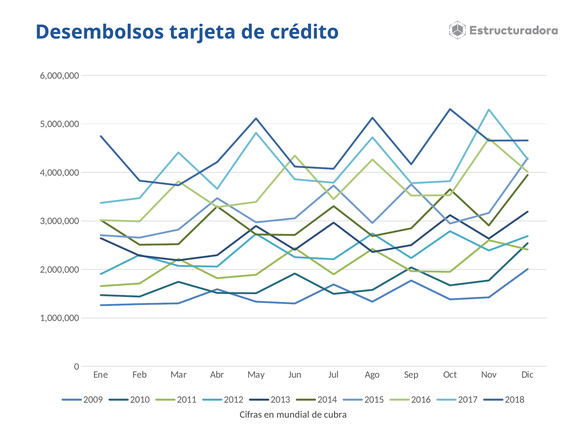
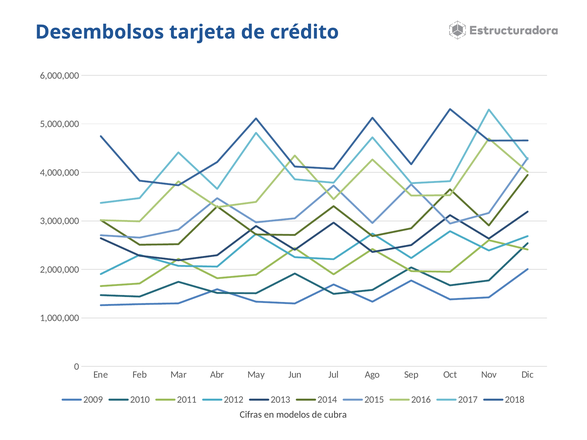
mundial: mundial -> modelos
